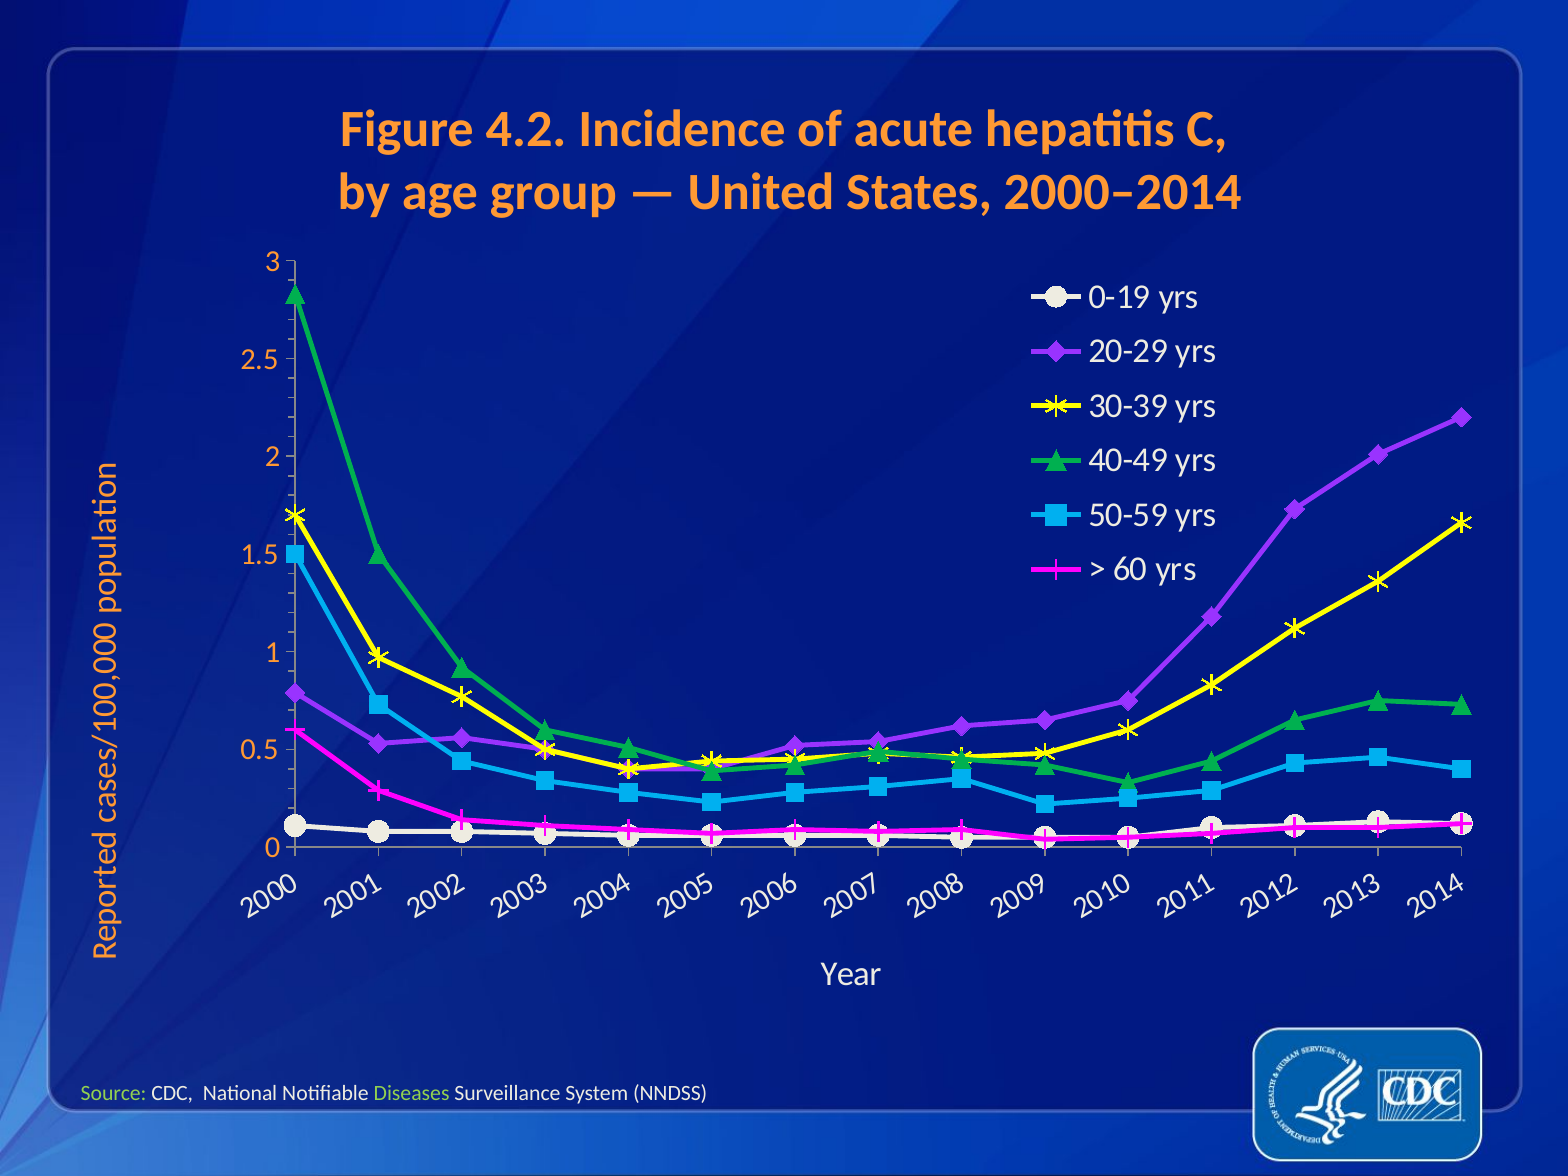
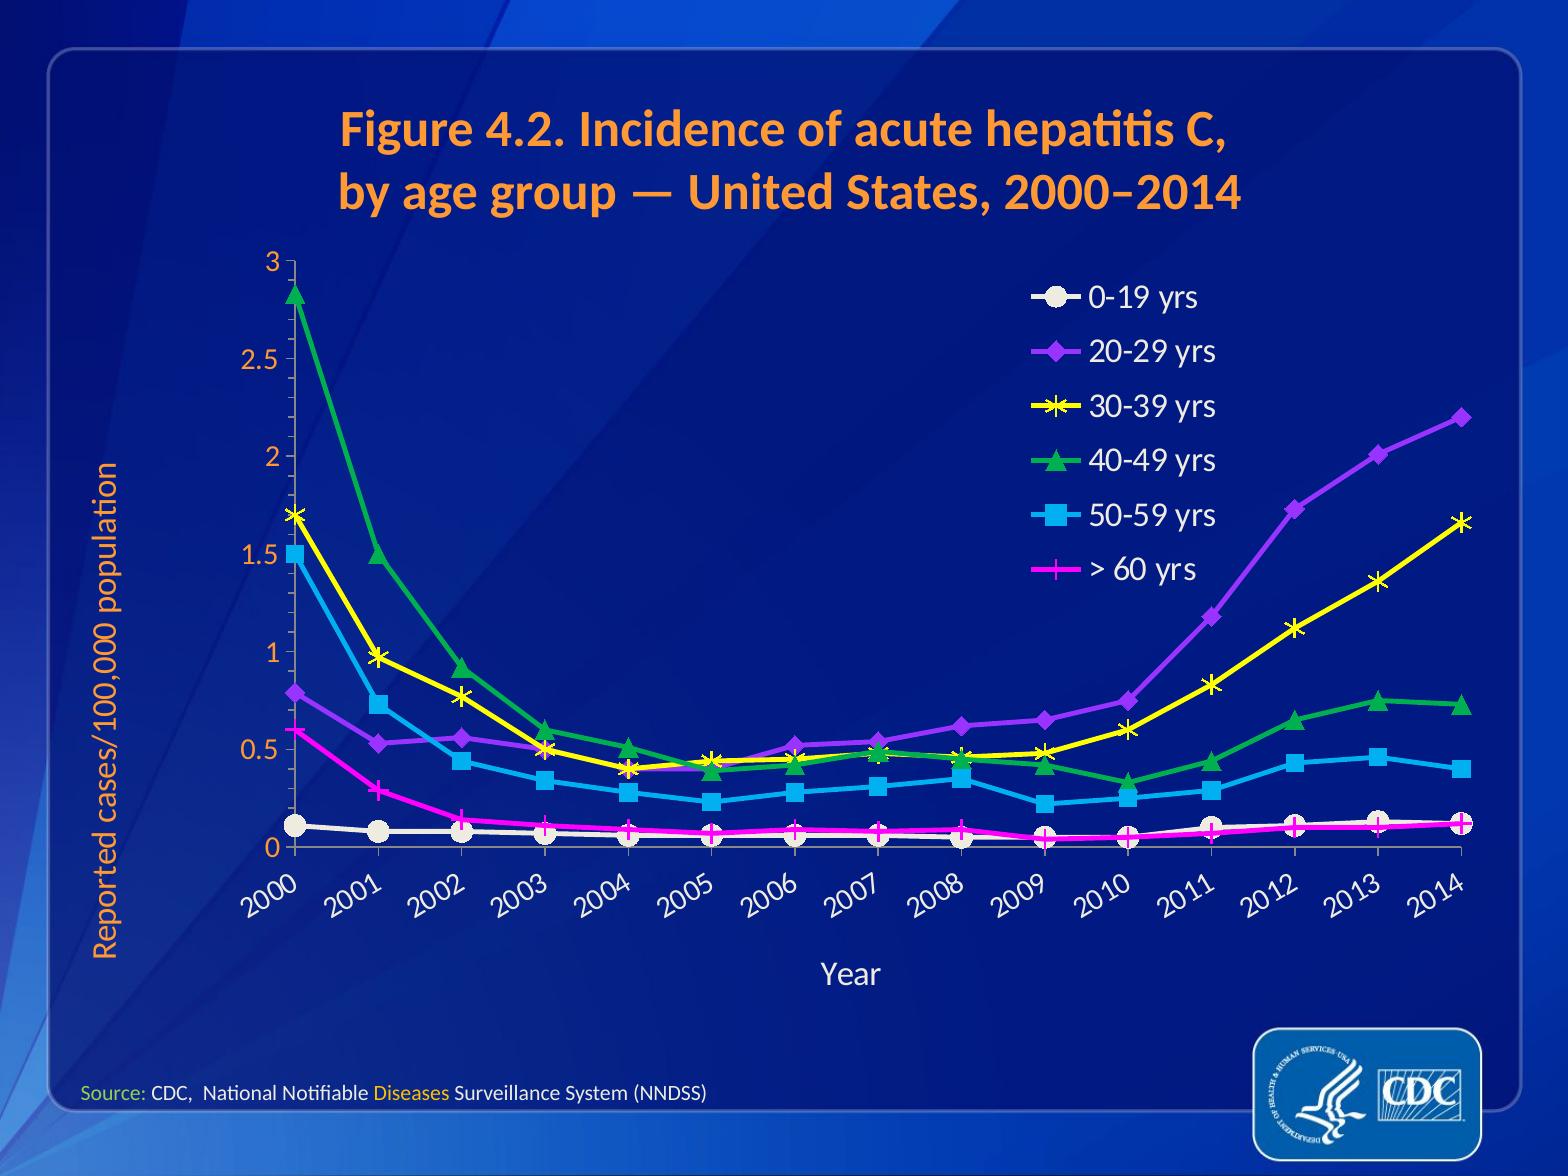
Diseases colour: light green -> yellow
